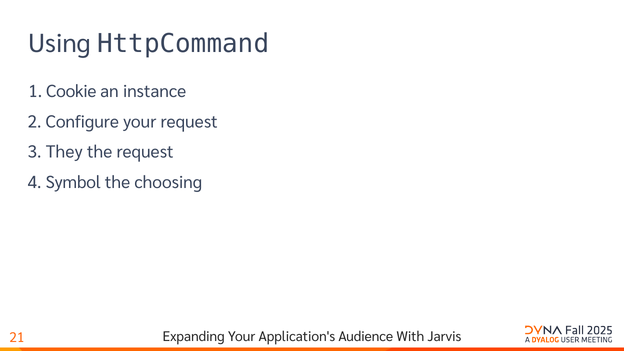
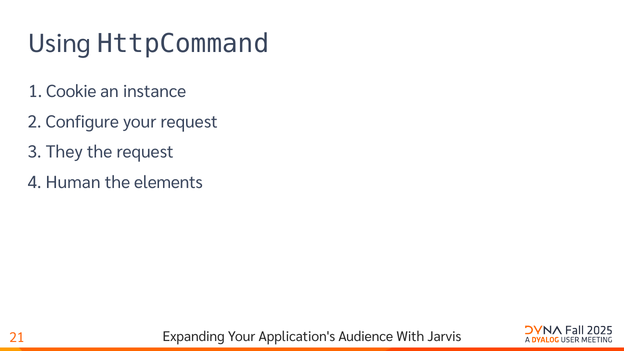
Symbol: Symbol -> Human
choosing: choosing -> elements
